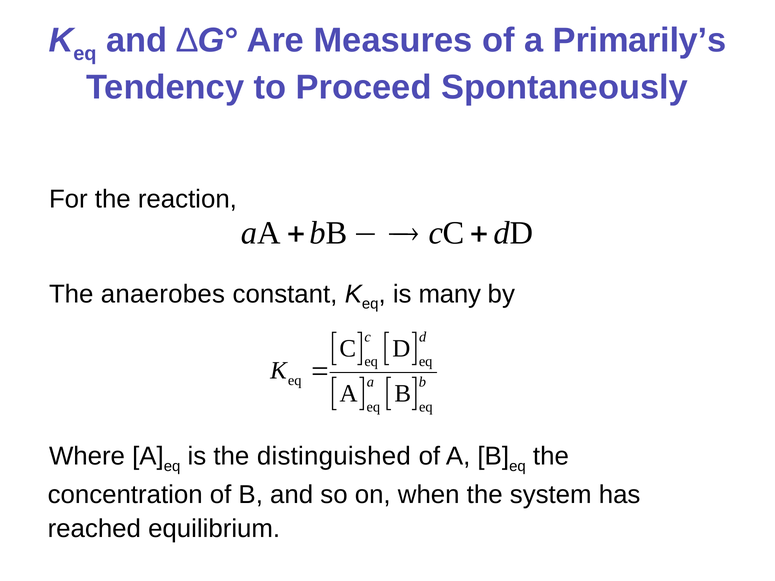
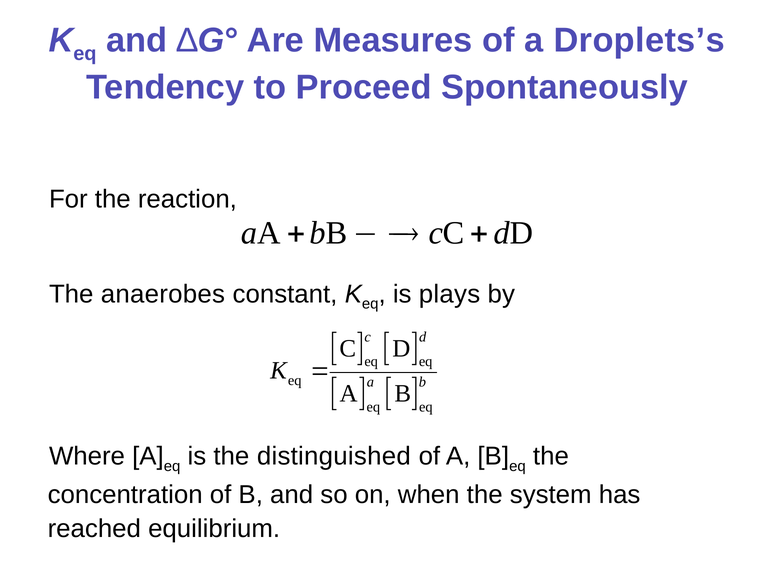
Primarily’s: Primarily’s -> Droplets’s
many: many -> plays
